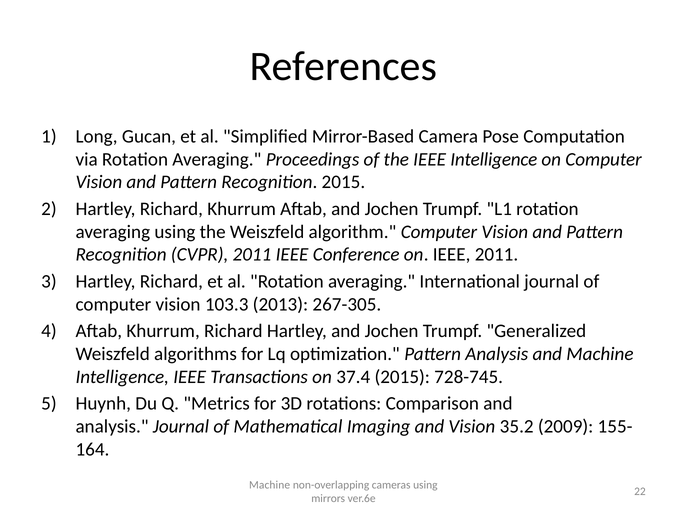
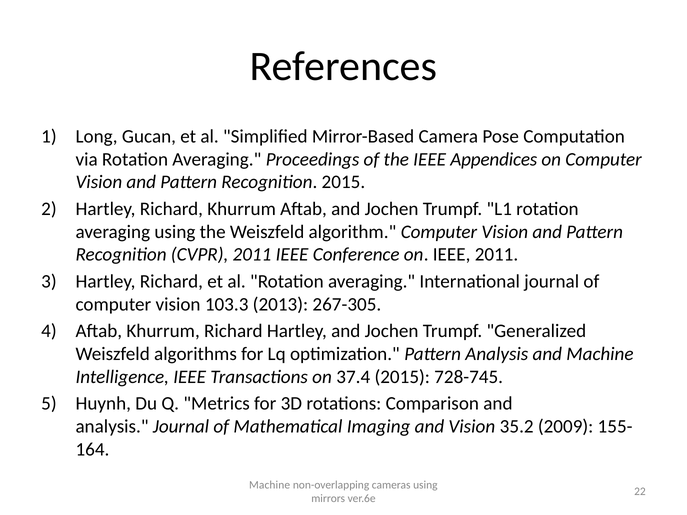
IEEE Intelligence: Intelligence -> Appendices
